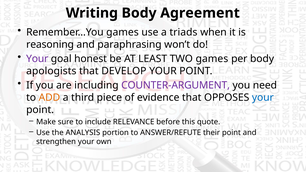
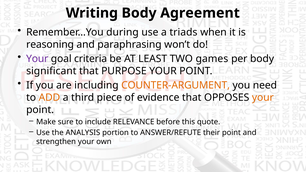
Remember…You games: games -> during
honest: honest -> criteria
apologists: apologists -> significant
DEVELOP: DEVELOP -> PURPOSE
COUNTER-ARGUMENT colour: purple -> orange
your at (263, 98) colour: blue -> orange
